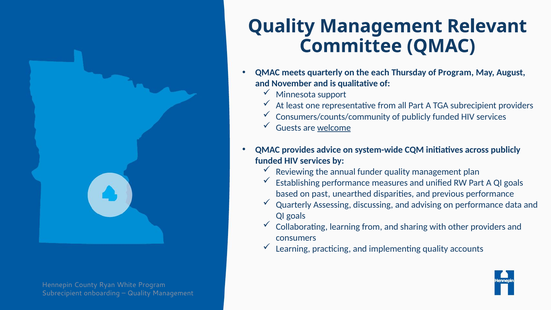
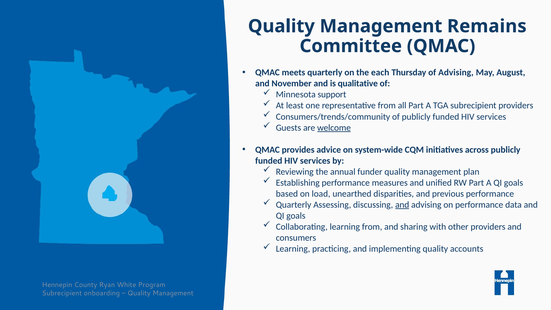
Relevant: Relevant -> Remains
of Program: Program -> Advising
Consumers/counts/community: Consumers/counts/community -> Consumers/trends/community
past: past -> load
and at (402, 205) underline: none -> present
